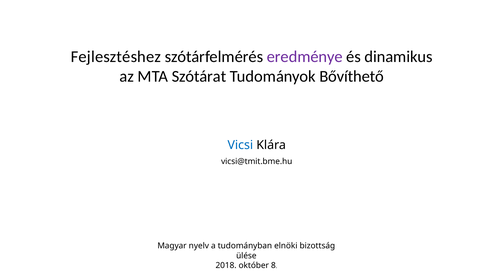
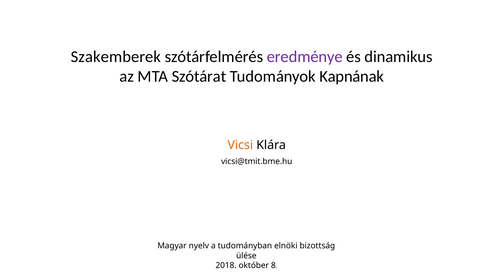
Fejlesztéshez: Fejlesztéshez -> Szakemberek
Bővíthető: Bővíthető -> Kapnának
Vicsi colour: blue -> orange
